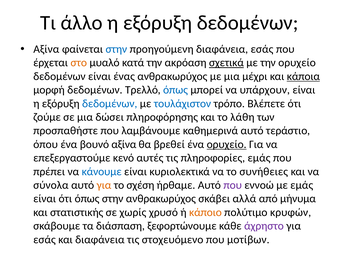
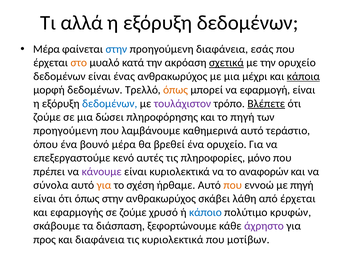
άλλο: άλλο -> αλλά
Αξίνα at (46, 49): Αξίνα -> Μέρα
όπως at (176, 90) colour: blue -> orange
υπάρχουν: υπάρχουν -> εφαρμογή
τουλάχιστον colour: blue -> purple
Βλέπετε underline: none -> present
το λάθη: λάθη -> πηγή
προσπαθήστε at (66, 131): προσπαθήστε -> προηγούμενη
βουνό αξίνα: αξίνα -> μέρα
ορυχείο at (227, 145) underline: present -> none
πληροφορίες εμάς: εμάς -> μόνο
κάνουμε colour: blue -> purple
συνήθειες: συνήθειες -> αναφορών
που at (233, 186) colour: purple -> orange
με εμάς: εμάς -> πηγή
αλλά: αλλά -> λάθη
από μήνυμα: μήνυμα -> έρχεται
στατιστικής: στατιστικής -> εφαρμογής
σε χωρίς: χωρίς -> ζούμε
κάποιο colour: orange -> blue
εσάς at (44, 240): εσάς -> προς
τις στοχευόμενο: στοχευόμενο -> κυριολεκτικά
